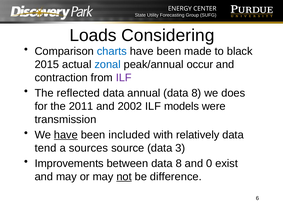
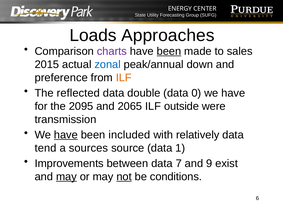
Considering: Considering -> Approaches
charts colour: blue -> purple
been at (169, 51) underline: none -> present
black: black -> sales
occur: occur -> down
contraction: contraction -> preference
ILF at (124, 78) colour: purple -> orange
annual: annual -> double
8 at (196, 93): 8 -> 0
does at (233, 93): does -> have
2011: 2011 -> 2095
2002: 2002 -> 2065
models: models -> outside
3: 3 -> 1
between data 8: 8 -> 7
0: 0 -> 9
may at (66, 177) underline: none -> present
difference: difference -> conditions
